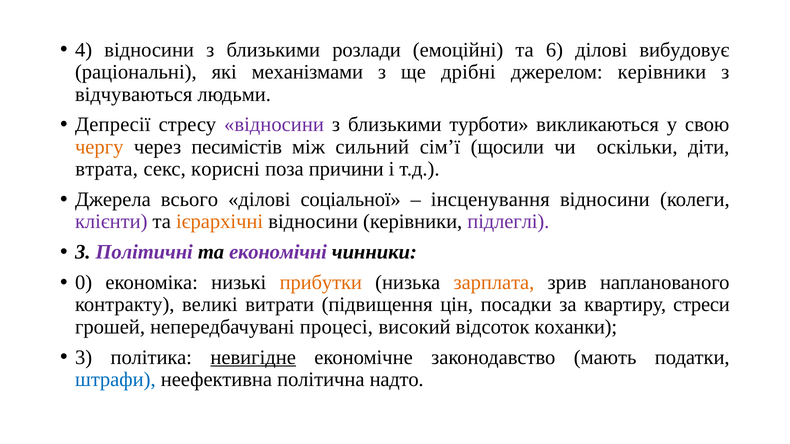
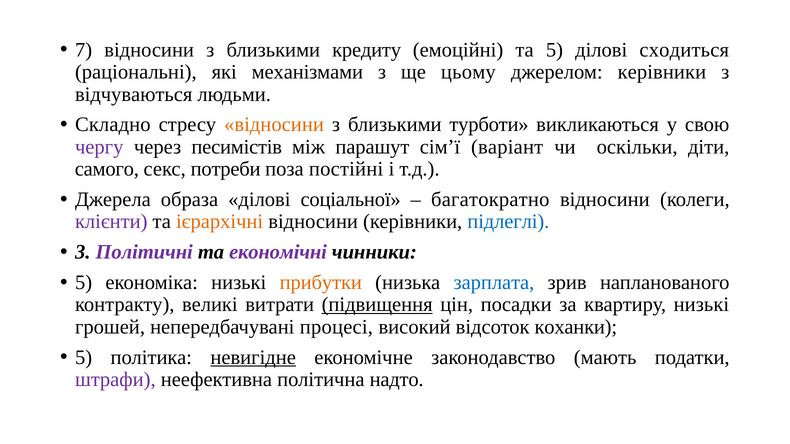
4: 4 -> 7
розлади: розлади -> кредиту
та 6: 6 -> 5
вибудовує: вибудовує -> сходиться
дрібні: дрібні -> цьому
Депресії: Депресії -> Складно
відносини at (274, 125) colour: purple -> orange
чергу colour: orange -> purple
сильний: сильний -> парашут
щосили: щосили -> варіант
втрата: втрата -> самого
корисні: корисні -> потреби
причини: причини -> постійні
всього: всього -> образа
інсценування: інсценування -> багатократно
підлеглі colour: purple -> blue
0 at (84, 283): 0 -> 5
зарплата colour: orange -> blue
підвищення underline: none -> present
квартиру стреси: стреси -> низькі
3 at (84, 358): 3 -> 5
штрафи colour: blue -> purple
